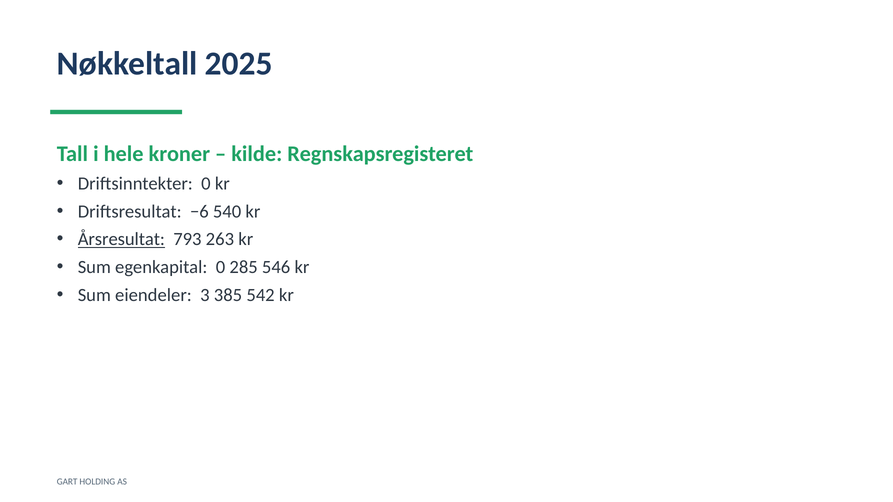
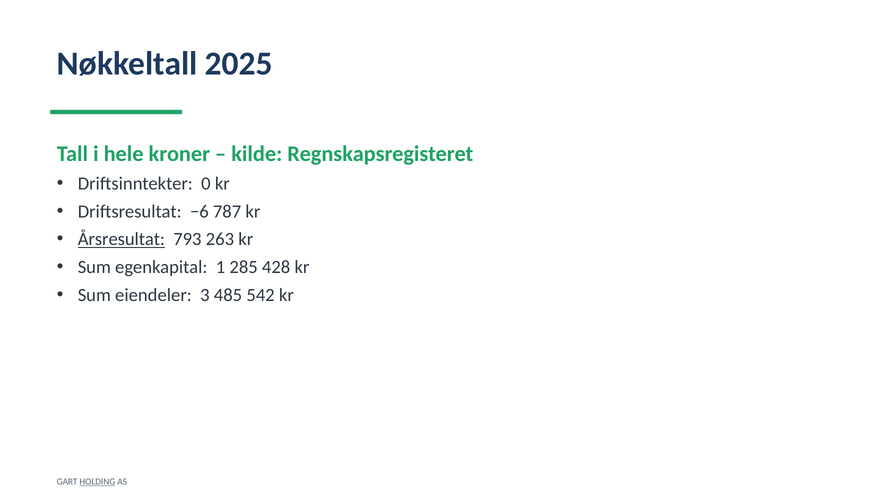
540: 540 -> 787
egenkapital 0: 0 -> 1
546: 546 -> 428
385: 385 -> 485
HOLDING underline: none -> present
